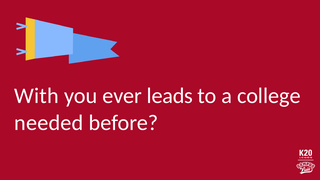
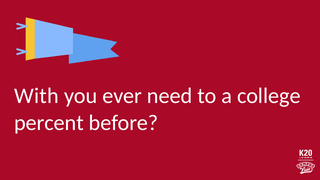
leads: leads -> need
needed: needed -> percent
